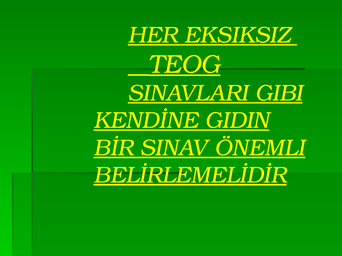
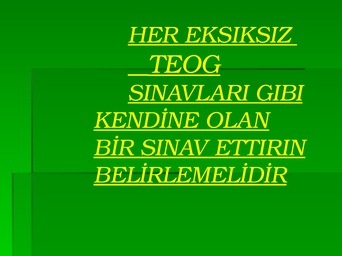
GIDIN: GIDIN -> OLAN
ÖNEMLI: ÖNEMLI -> ETTIRIN
